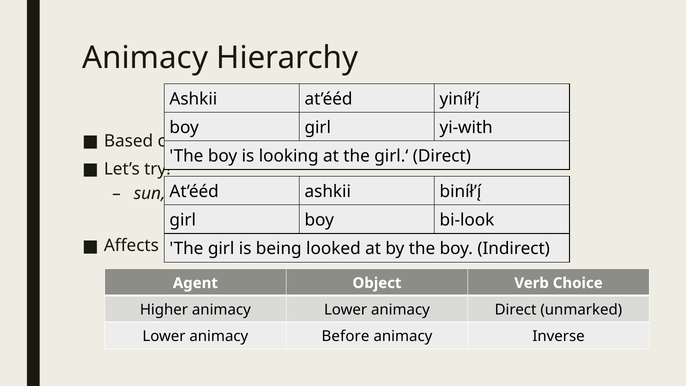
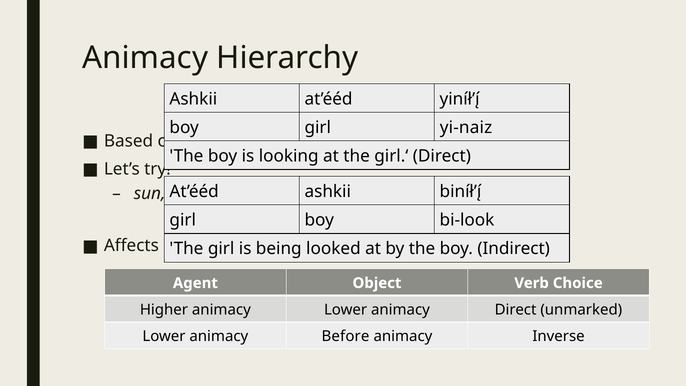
yi-with: yi-with -> yi-naiz
